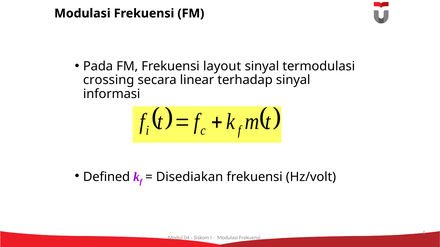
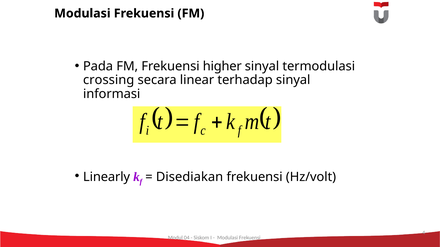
layout: layout -> higher
Defined: Defined -> Linearly
